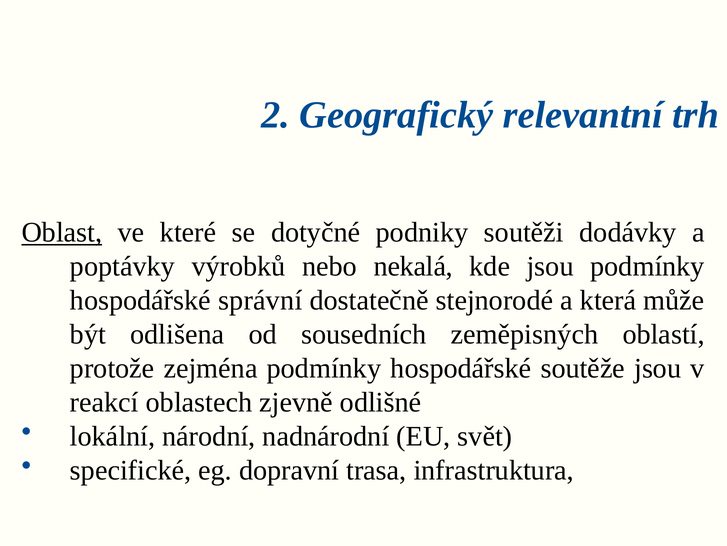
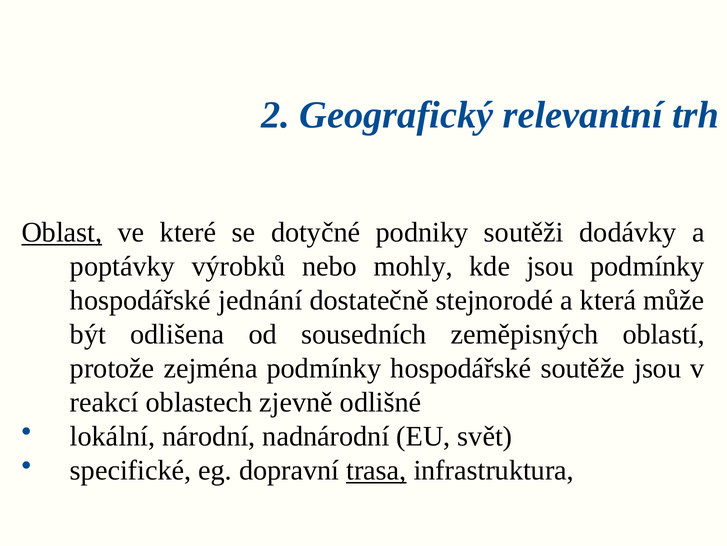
nekalá: nekalá -> mohly
správní: správní -> jednání
trasa underline: none -> present
